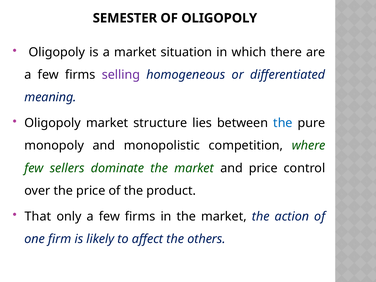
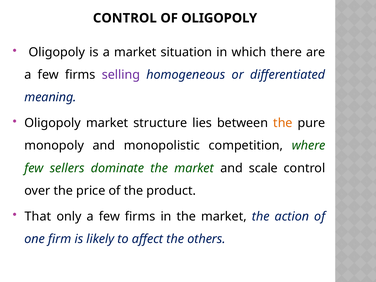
SEMESTER at (125, 18): SEMESTER -> CONTROL
the at (283, 123) colour: blue -> orange
and price: price -> scale
